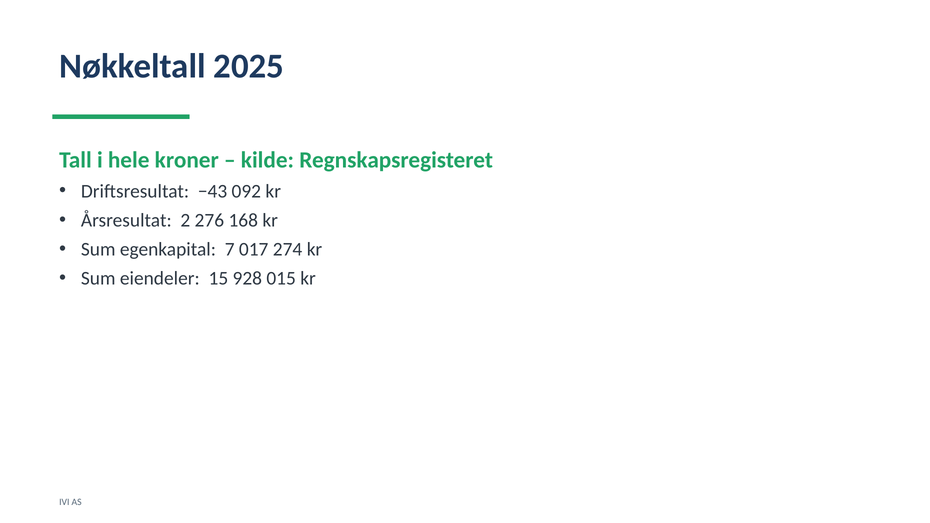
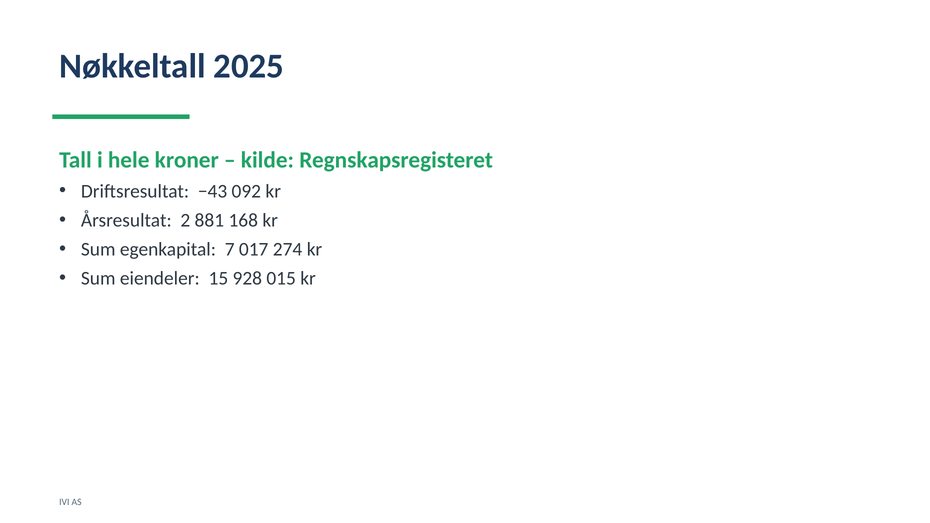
276: 276 -> 881
